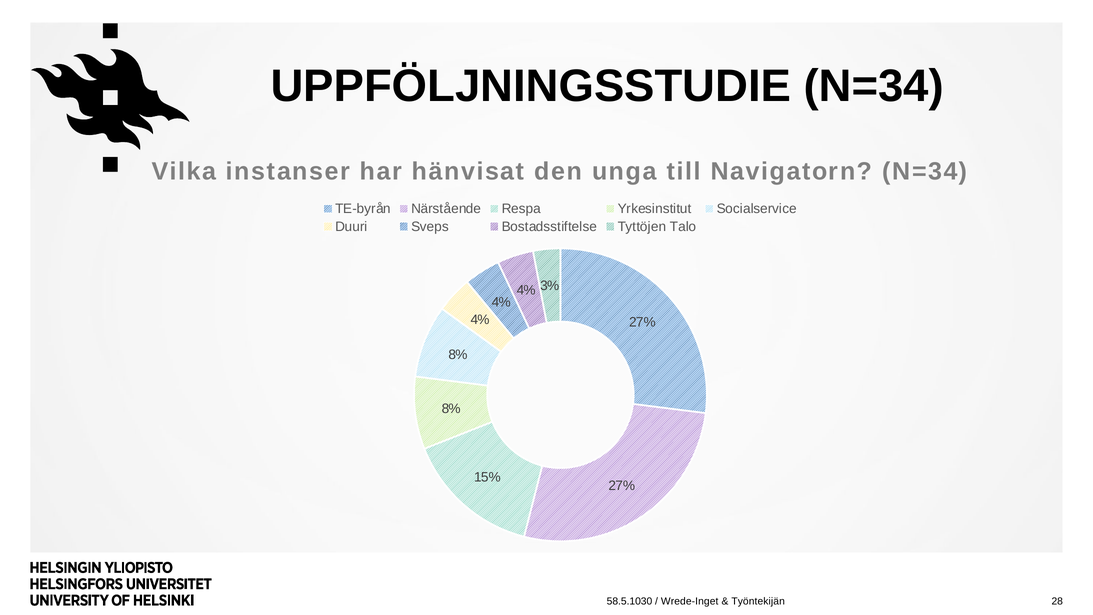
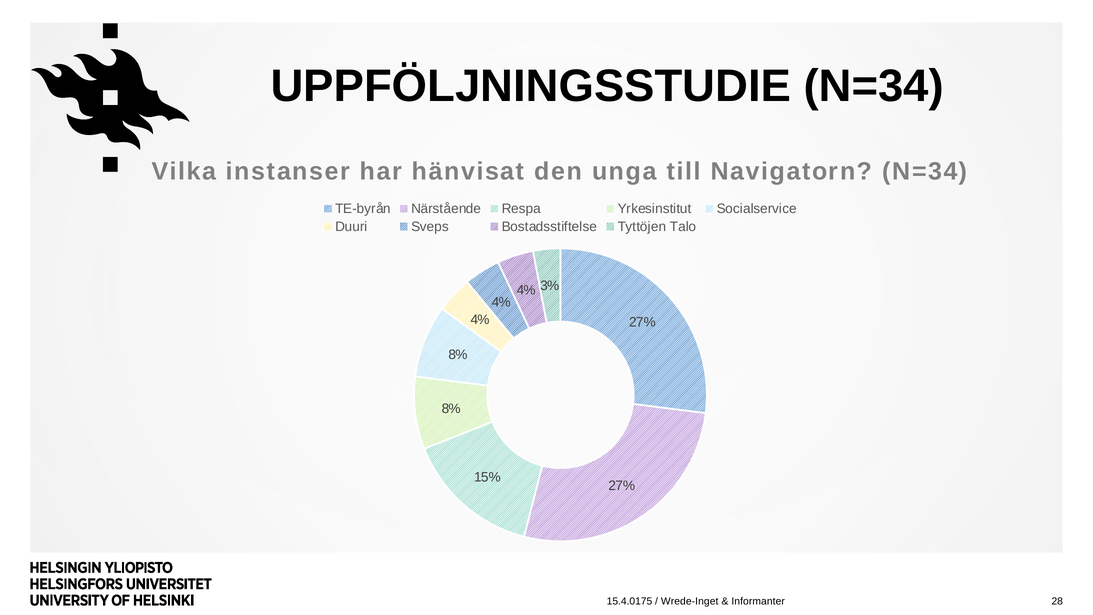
58.5.1030: 58.5.1030 -> 15.4.0175
Työntekijän: Työntekijän -> Informanter
